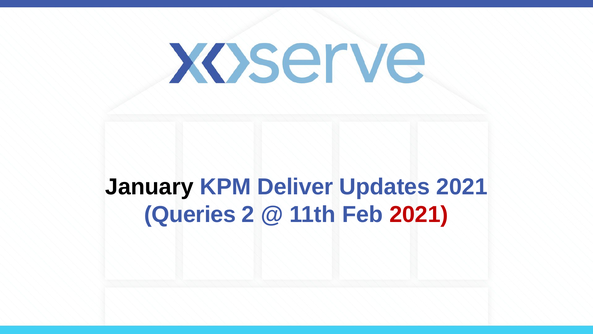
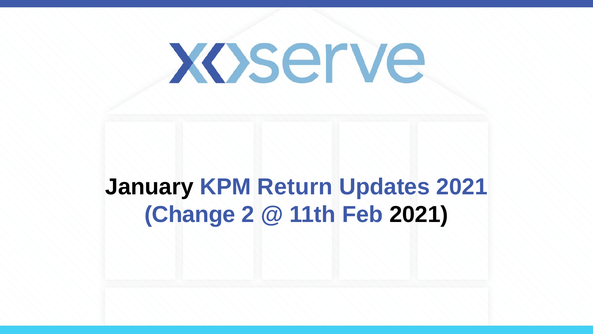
Deliver: Deliver -> Return
Queries: Queries -> Change
2021 at (419, 214) colour: red -> black
